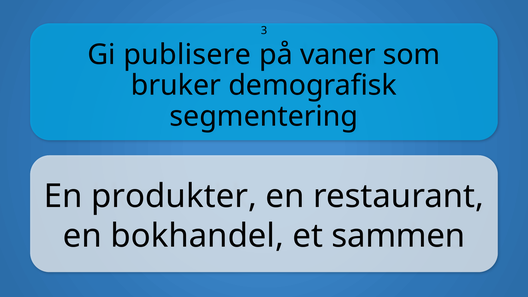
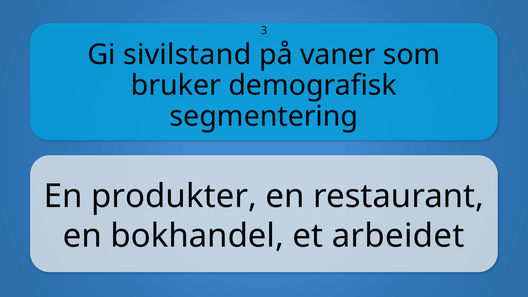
publisere: publisere -> sivilstand
sammen: sammen -> arbeidet
